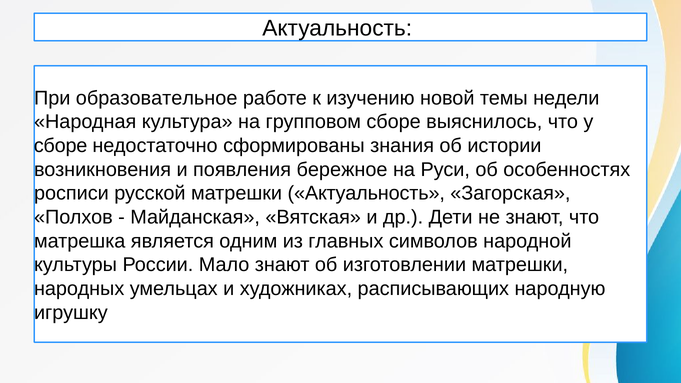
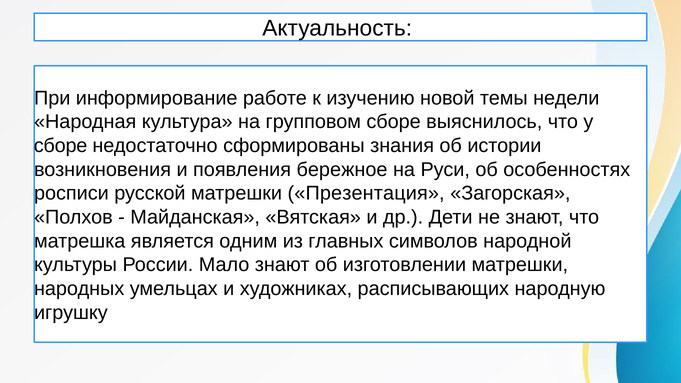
образовательное: образовательное -> информирование
матрешки Актуальность: Актуальность -> Презентация
